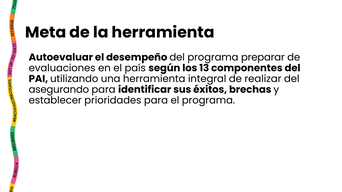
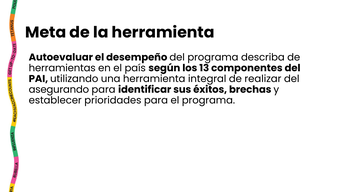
preparar: preparar -> describa
evaluaciones: evaluaciones -> herramientas
